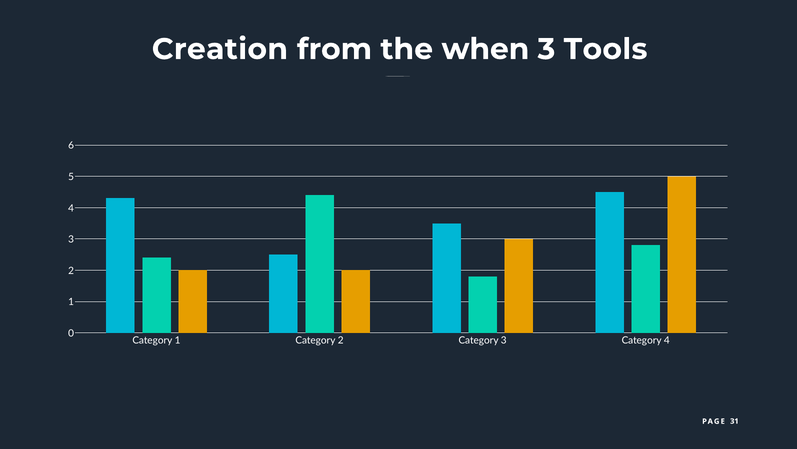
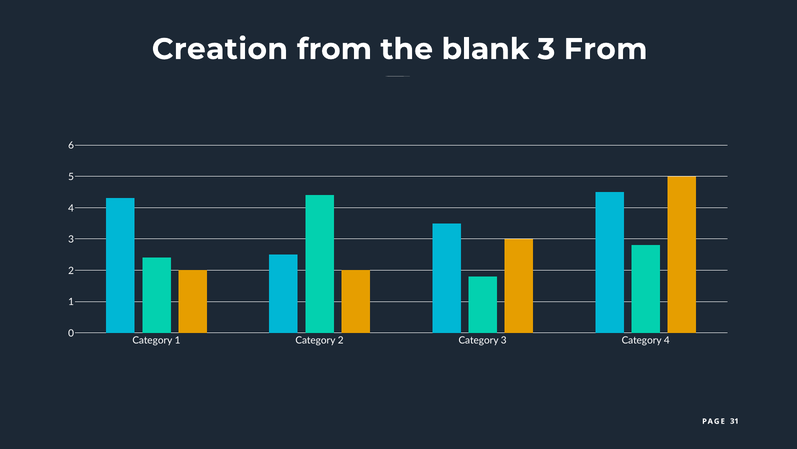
when: when -> blank
3 Tools: Tools -> From
